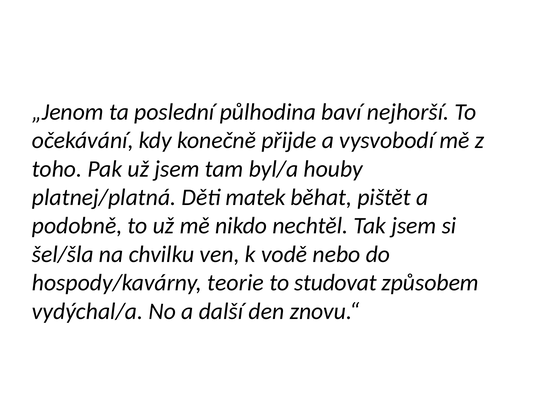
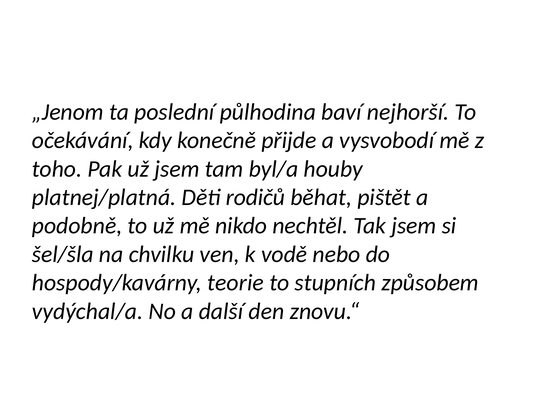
matek: matek -> rodičů
studovat: studovat -> stupních
